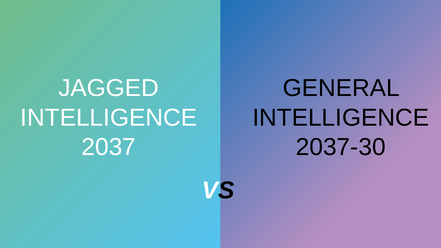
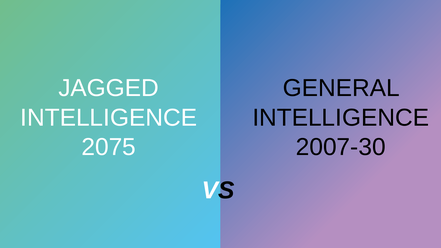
2037: 2037 -> 2075
2037-30: 2037-30 -> 2007-30
